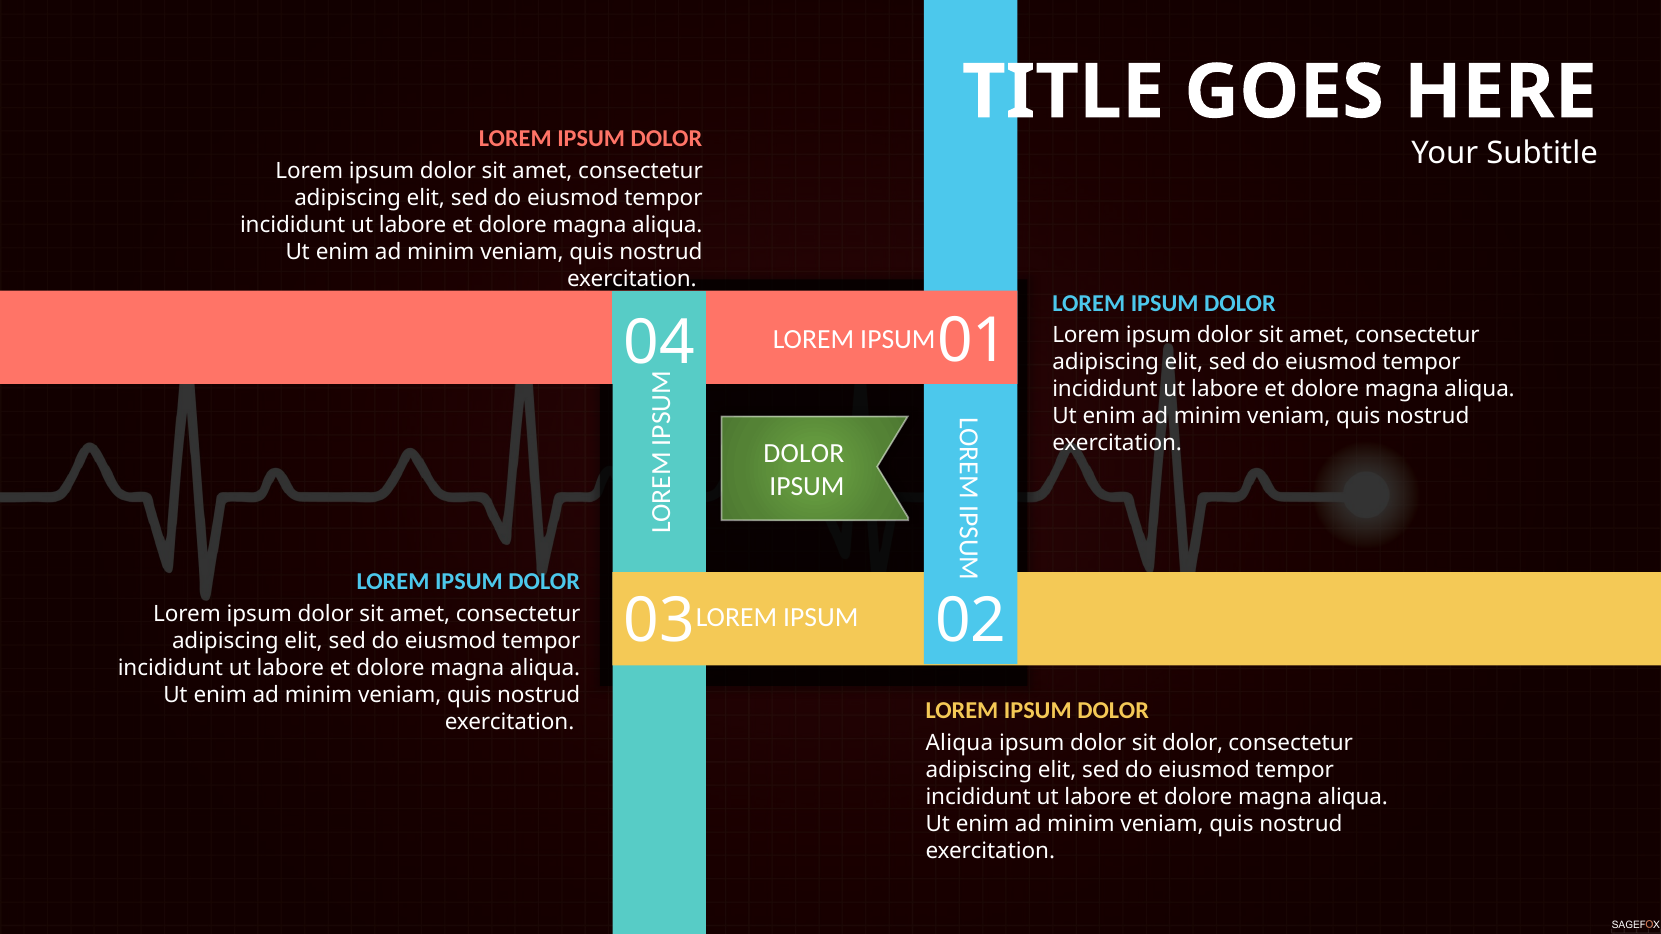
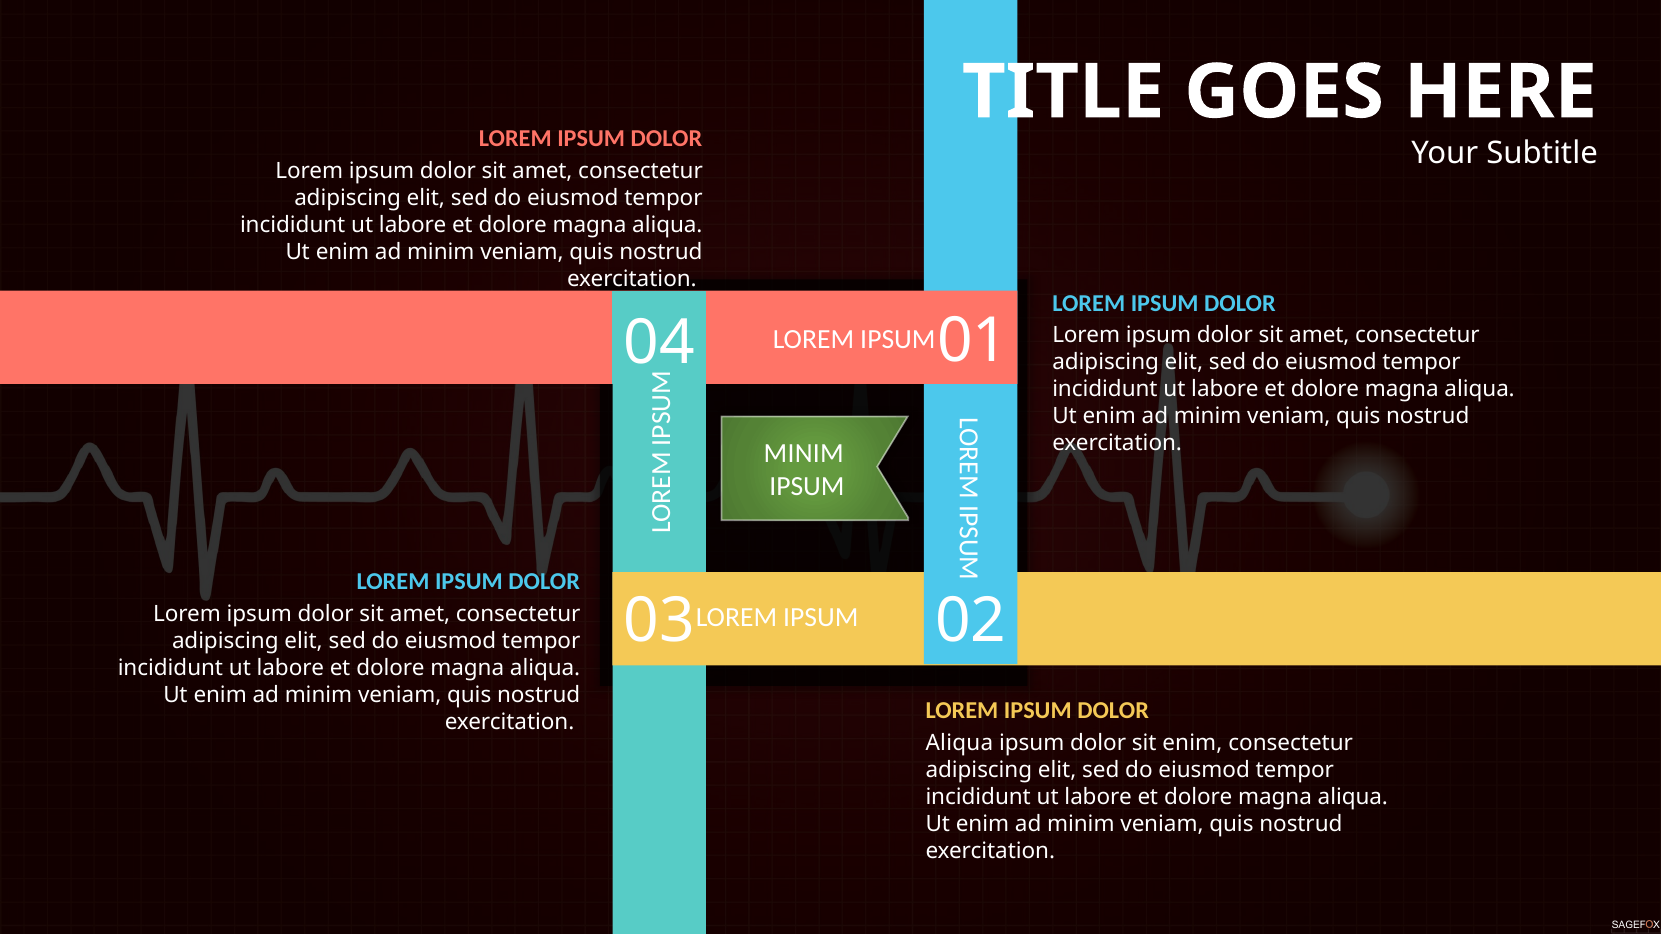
DOLOR at (804, 453): DOLOR -> MINIM
sit dolor: dolor -> enim
